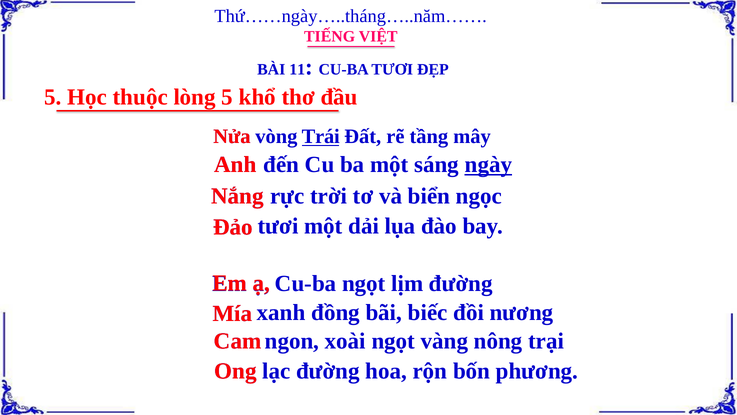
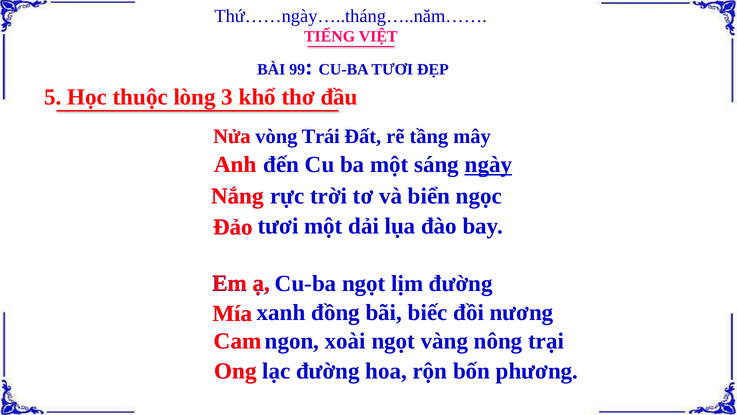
11: 11 -> 99
lòng 5: 5 -> 3
Trái underline: present -> none
